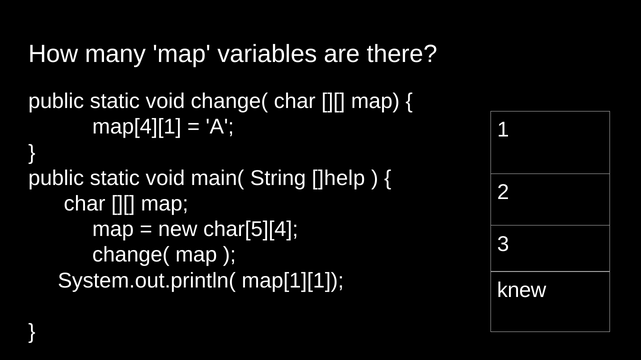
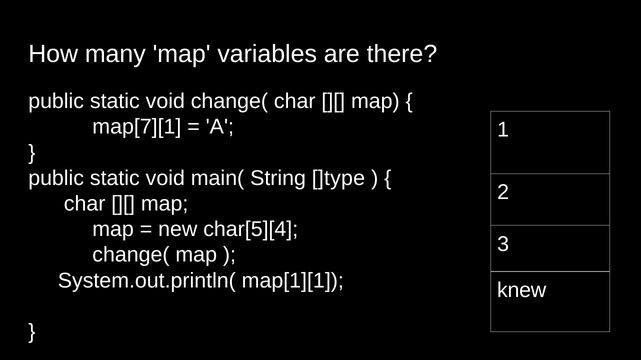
map[4][1: map[4][1 -> map[7][1
]help: ]help -> ]type
